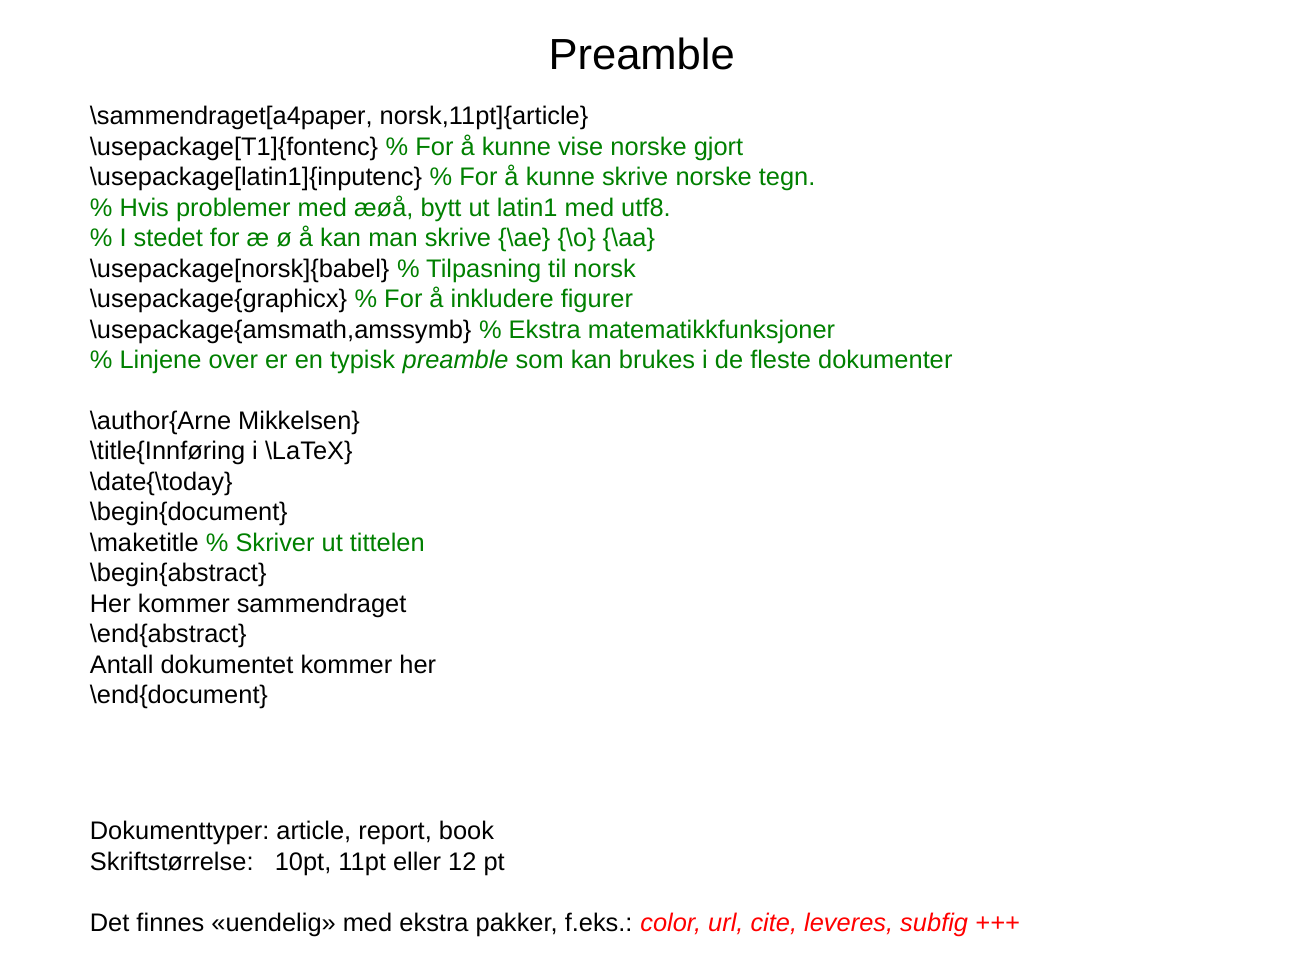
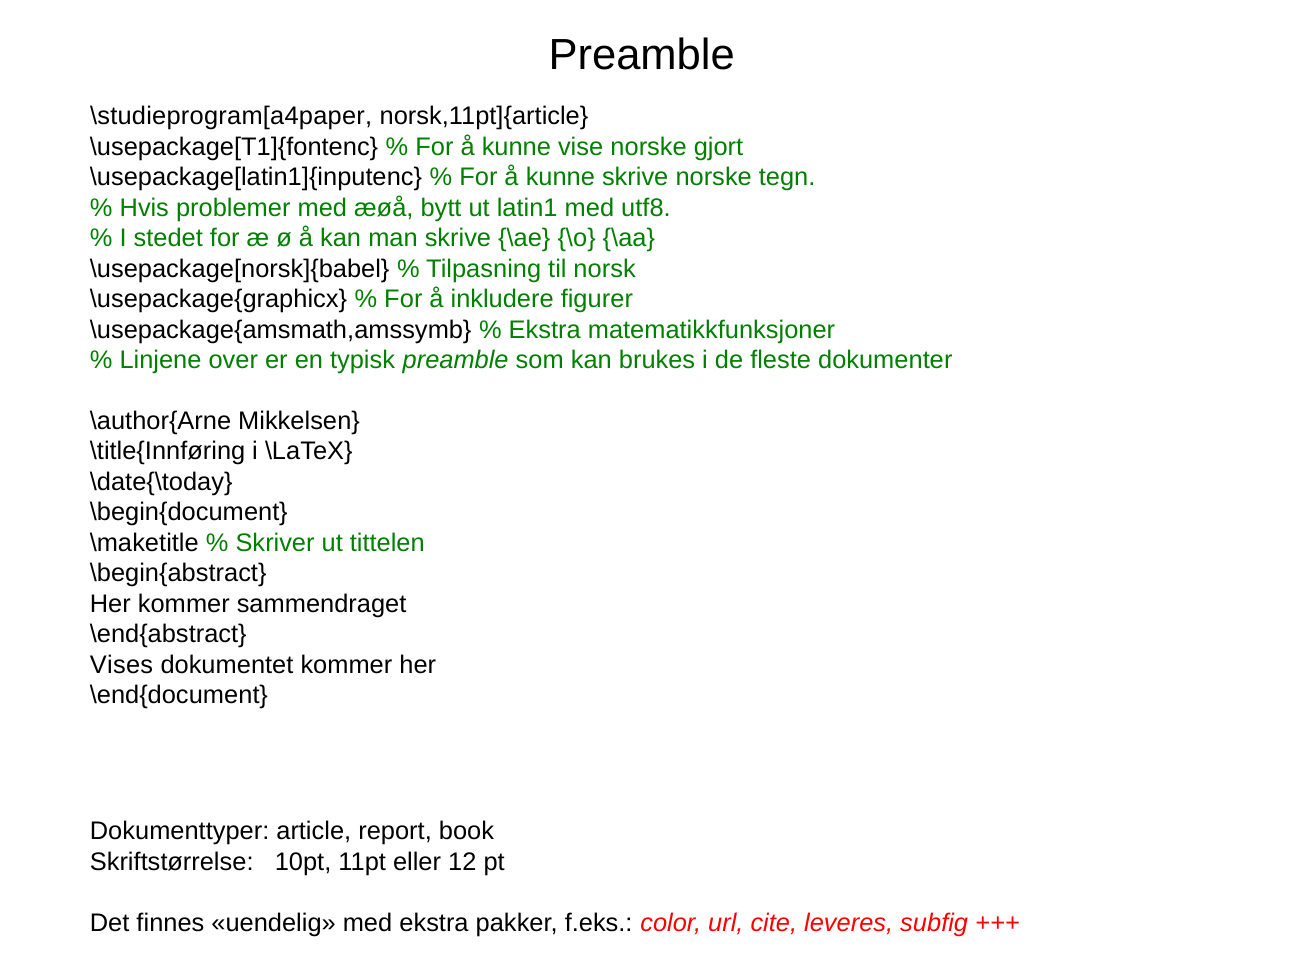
\sammendraget[a4paper: \sammendraget[a4paper -> \studieprogram[a4paper
Antall: Antall -> Vises
